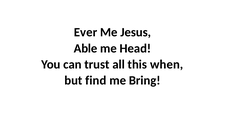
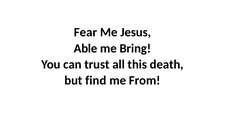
Ever: Ever -> Fear
Head: Head -> Bring
when: when -> death
Bring: Bring -> From
